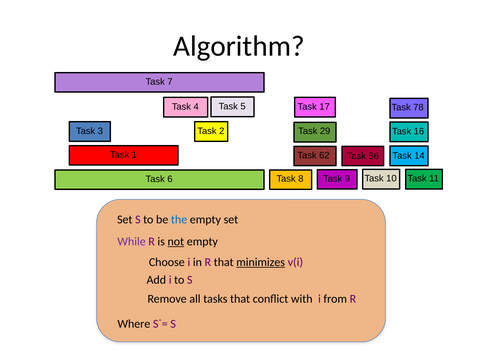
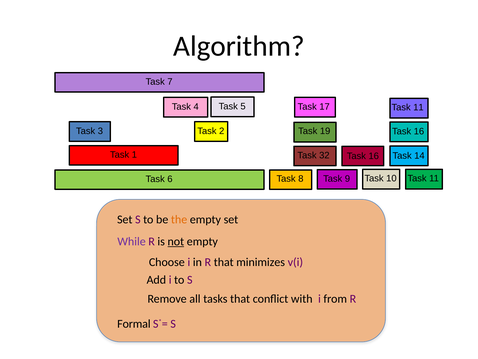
78 at (418, 107): 78 -> 11
29: 29 -> 19
62: 62 -> 32
56 at (374, 156): 56 -> 16
the colour: blue -> orange
minimizes underline: present -> none
Where: Where -> Formal
